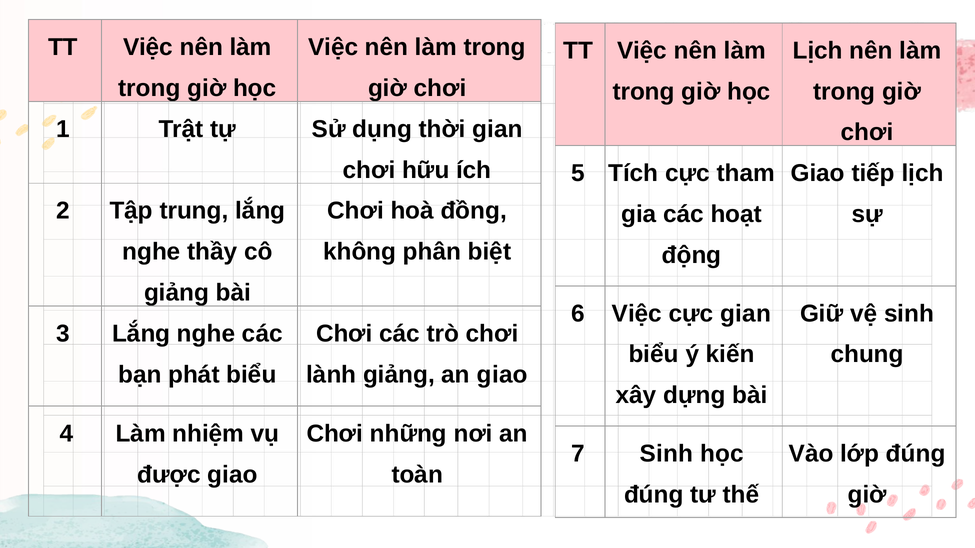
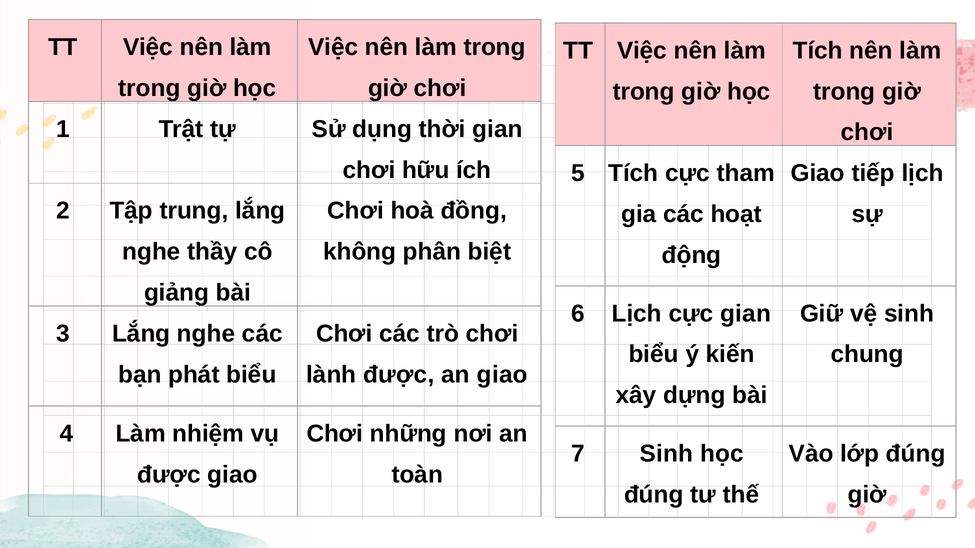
Lịch at (818, 51): Lịch -> Tích
6 Việc: Việc -> Lịch
lành giảng: giảng -> được
